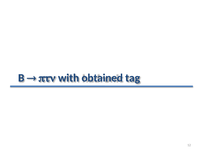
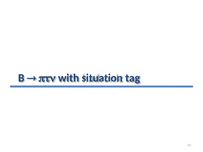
obtained: obtained -> situation
